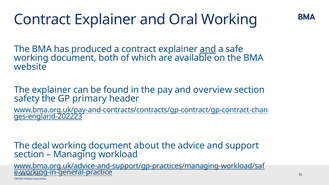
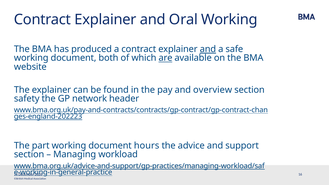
are underline: none -> present
primary: primary -> network
deal: deal -> part
about: about -> hours
